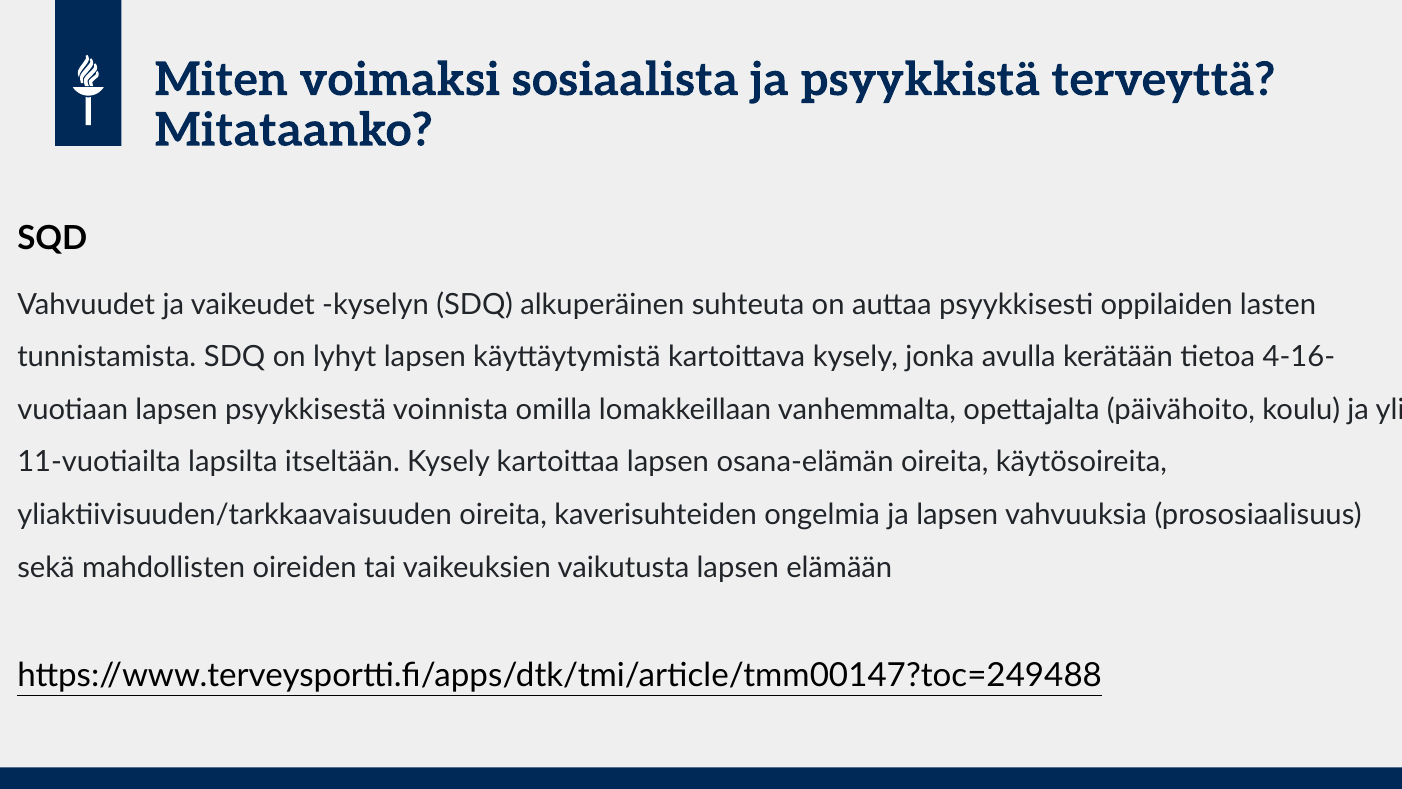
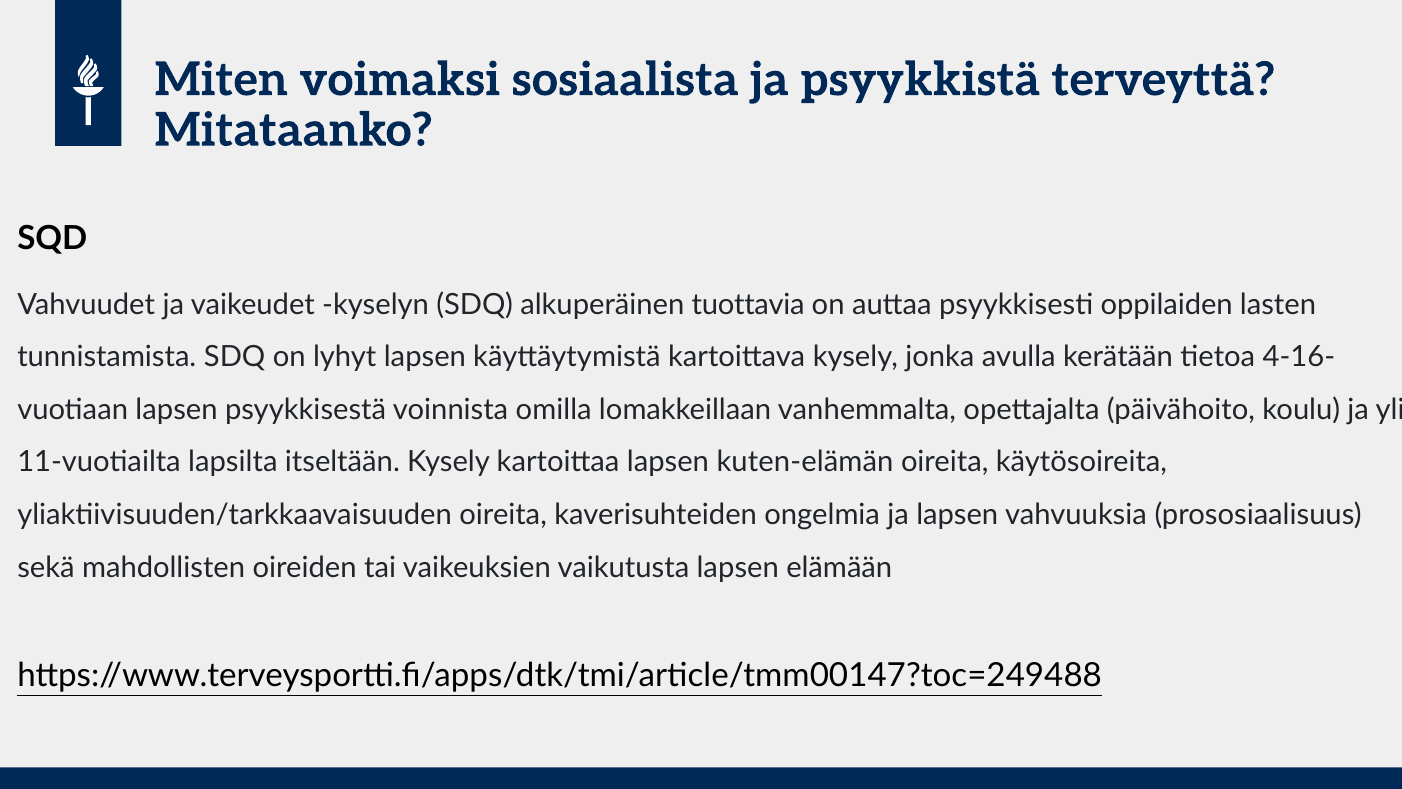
suhteuta: suhteuta -> tuottavia
osana-elämän: osana-elämän -> kuten-elämän
